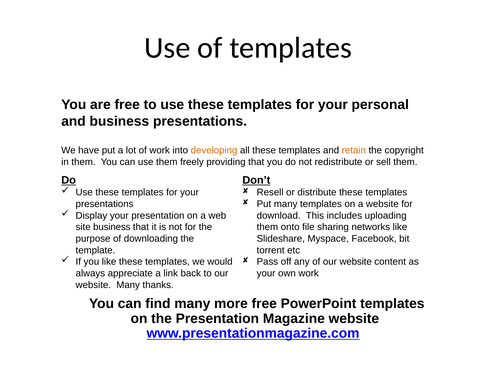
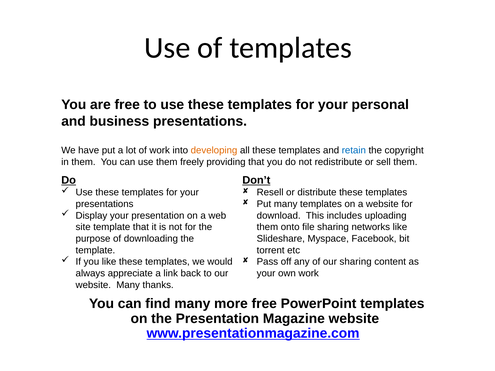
retain colour: orange -> blue
site business: business -> template
of our website: website -> sharing
